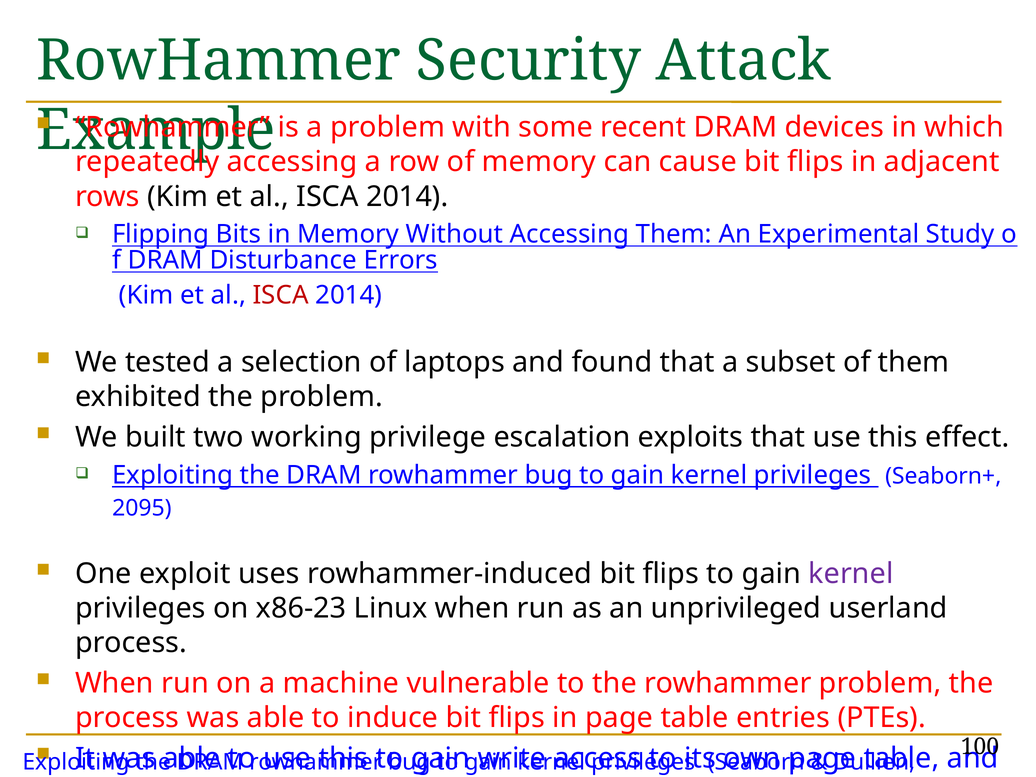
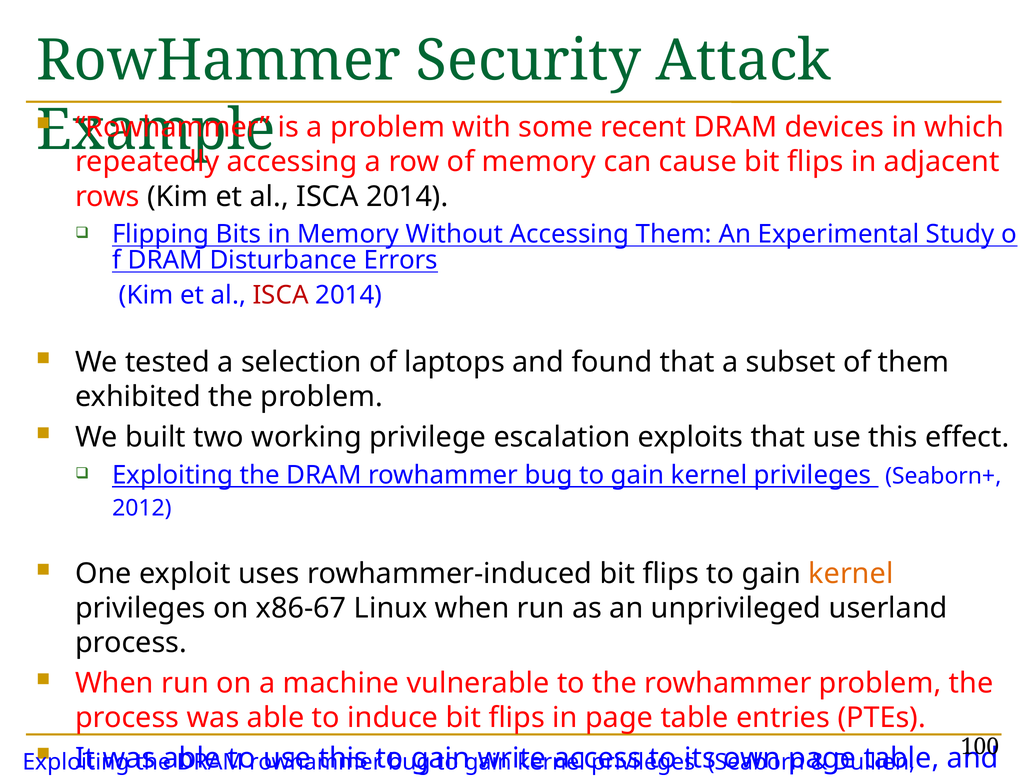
2095: 2095 -> 2012
kernel at (851, 574) colour: purple -> orange
x86-23: x86-23 -> x86-67
